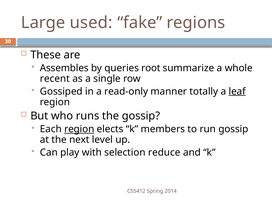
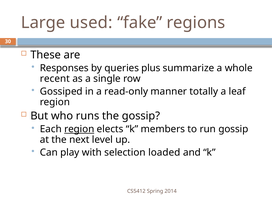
Assembles: Assembles -> Responses
root: root -> plus
leaf underline: present -> none
reduce: reduce -> loaded
